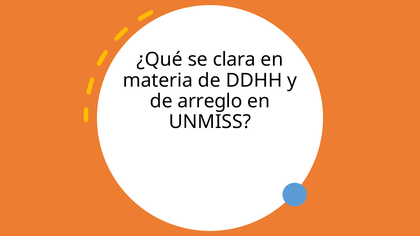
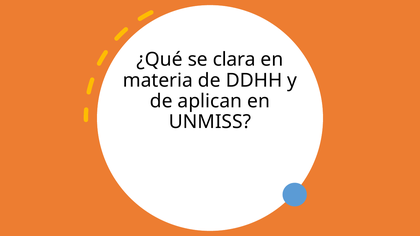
arreglo: arreglo -> aplican
